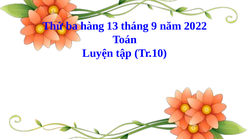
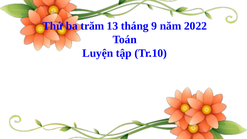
hàng: hàng -> trăm
